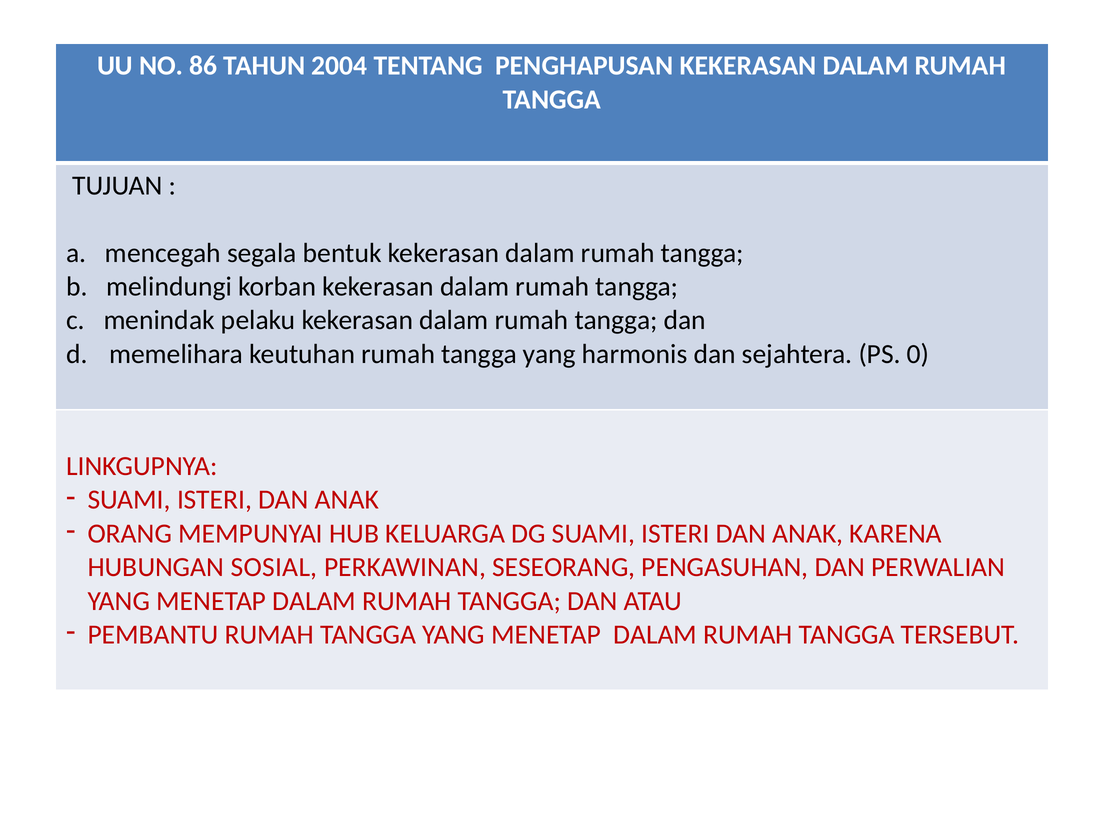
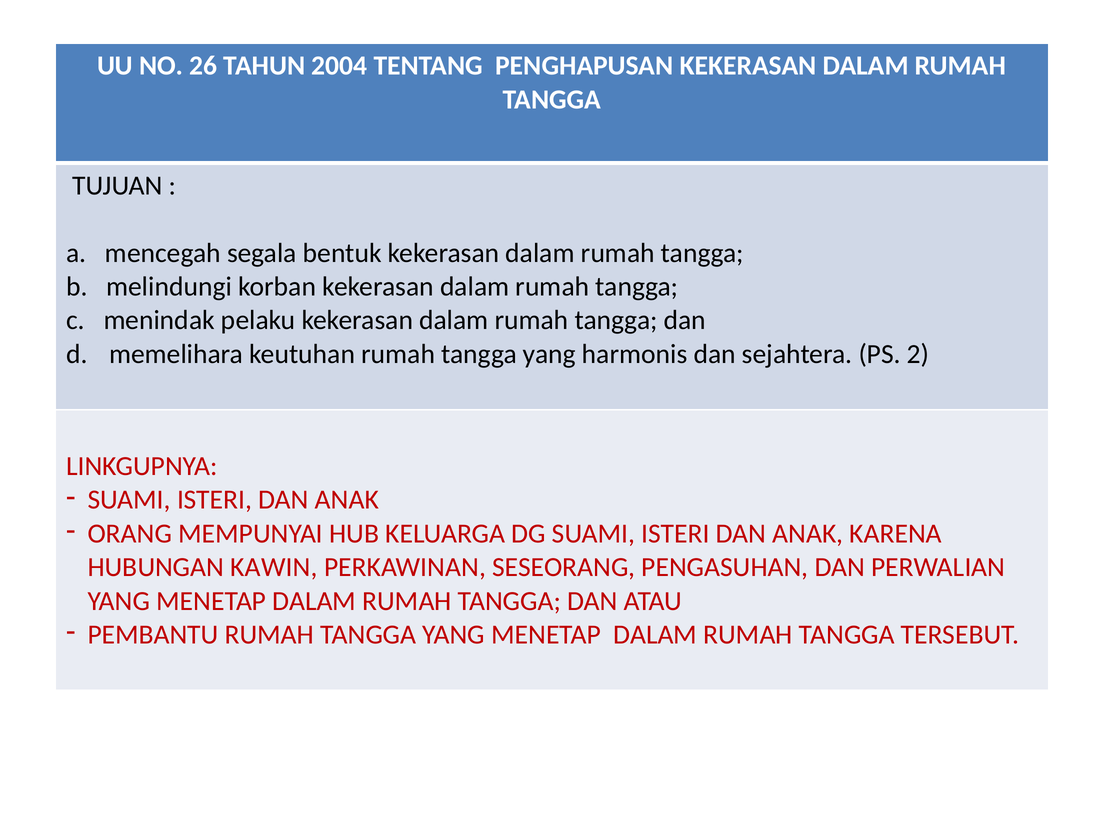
86: 86 -> 26
0: 0 -> 2
SOSIAL: SOSIAL -> KAWIN
